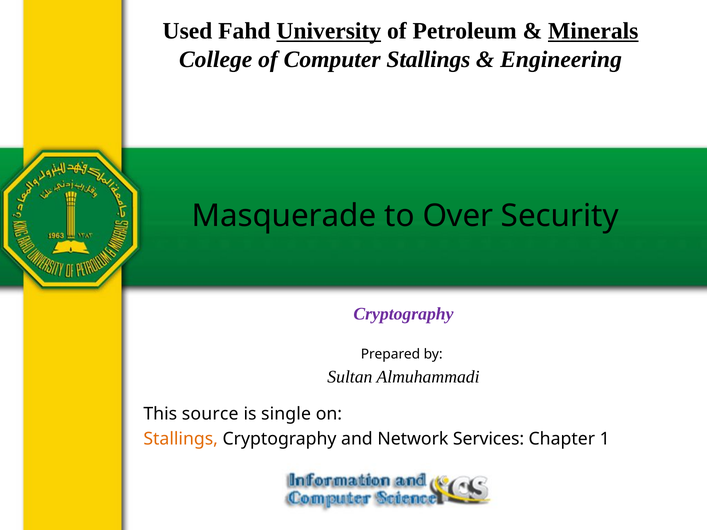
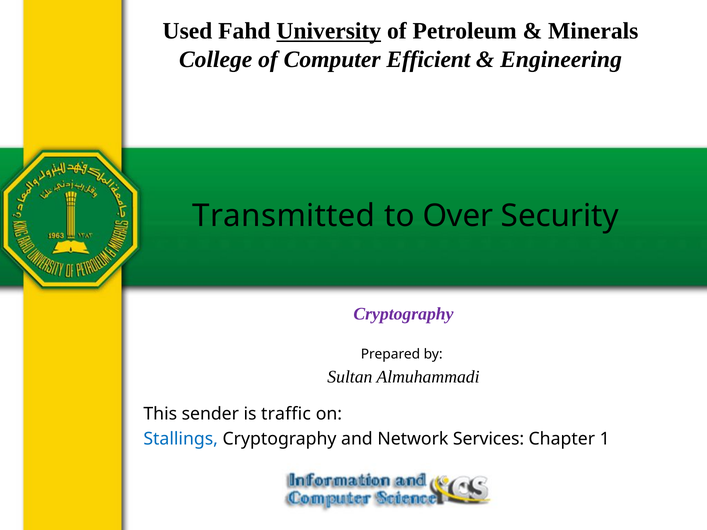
Minerals underline: present -> none
Computer Stallings: Stallings -> Efficient
Masquerade: Masquerade -> Transmitted
source: source -> sender
single: single -> traffic
Stallings at (181, 439) colour: orange -> blue
